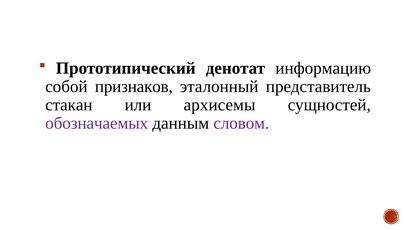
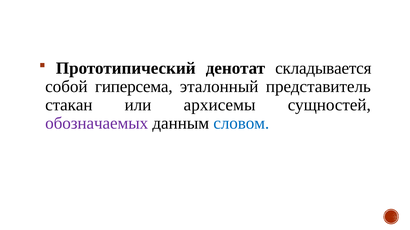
информацию: информацию -> складывается
признаков: признаков -> гиперсема
словом colour: purple -> blue
